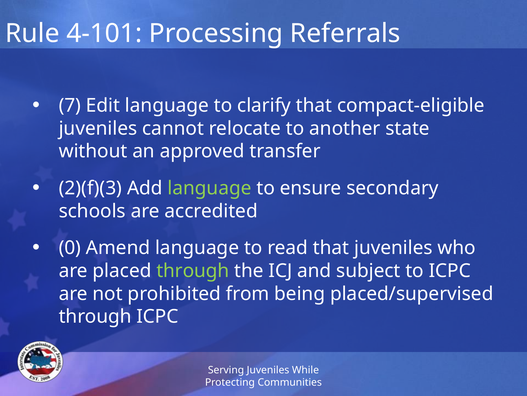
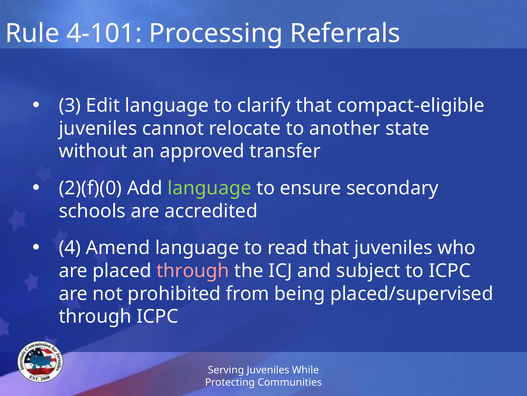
7: 7 -> 3
2)(f)(3: 2)(f)(3 -> 2)(f)(0
0: 0 -> 4
through at (193, 270) colour: light green -> pink
